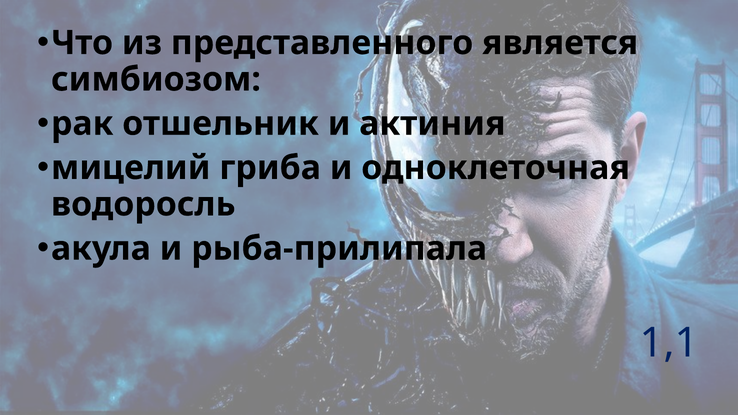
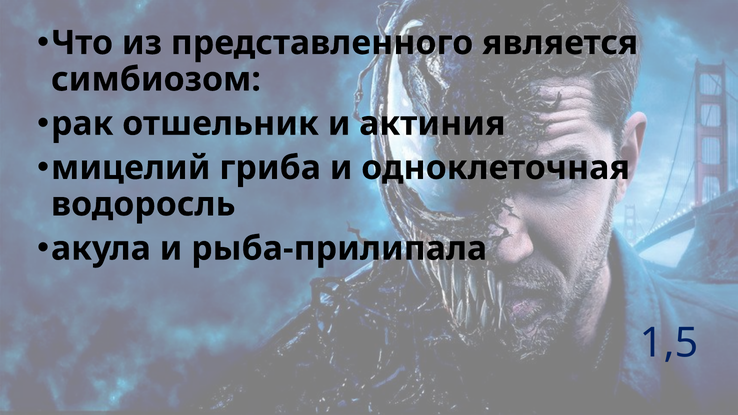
1,1: 1,1 -> 1,5
